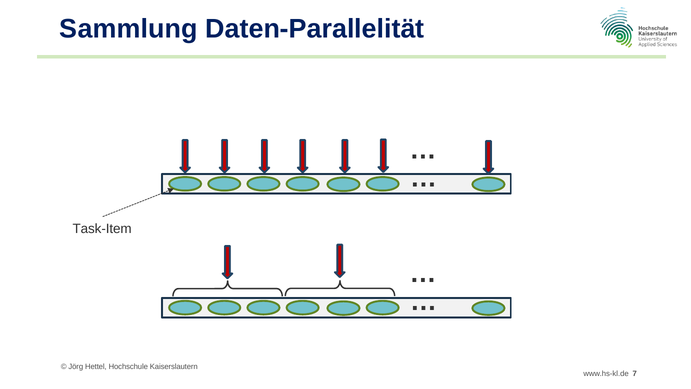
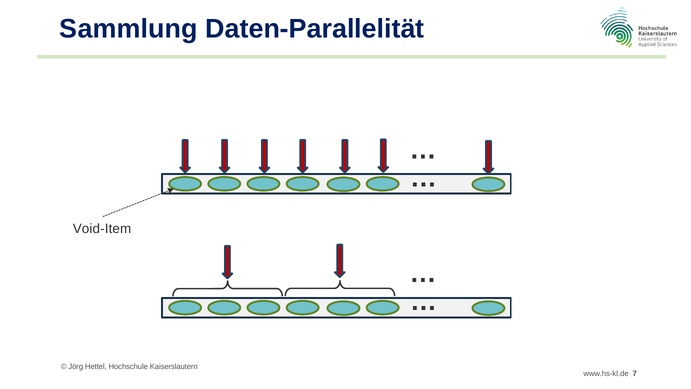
Task-Item: Task-Item -> Void-Item
